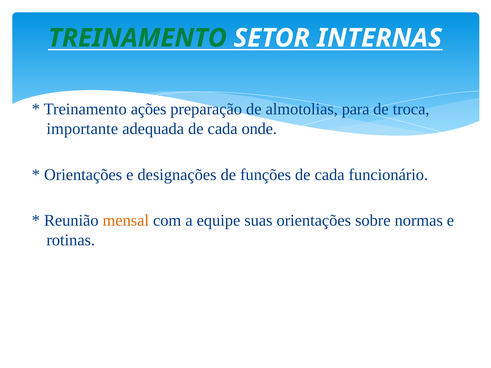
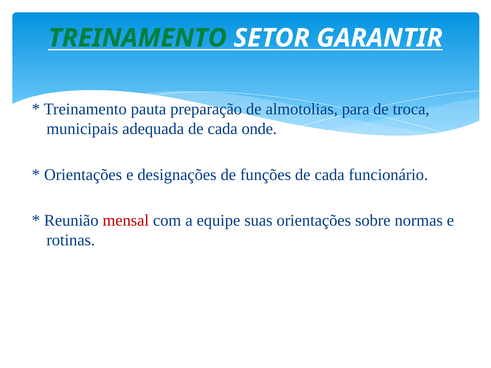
INTERNAS: INTERNAS -> GARANTIR
ações: ações -> pauta
importante: importante -> municipais
mensal colour: orange -> red
